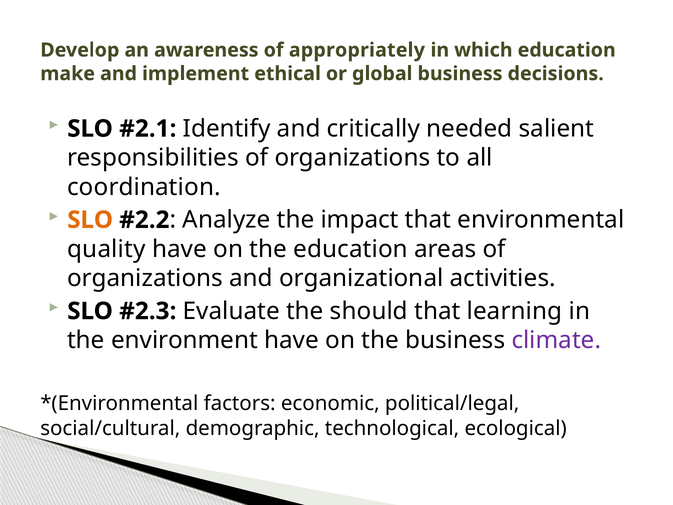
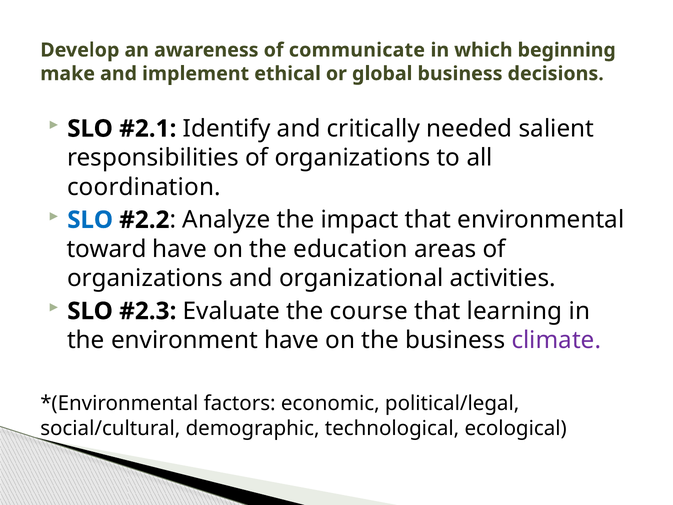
appropriately: appropriately -> communicate
which education: education -> beginning
SLO at (90, 220) colour: orange -> blue
quality: quality -> toward
should: should -> course
